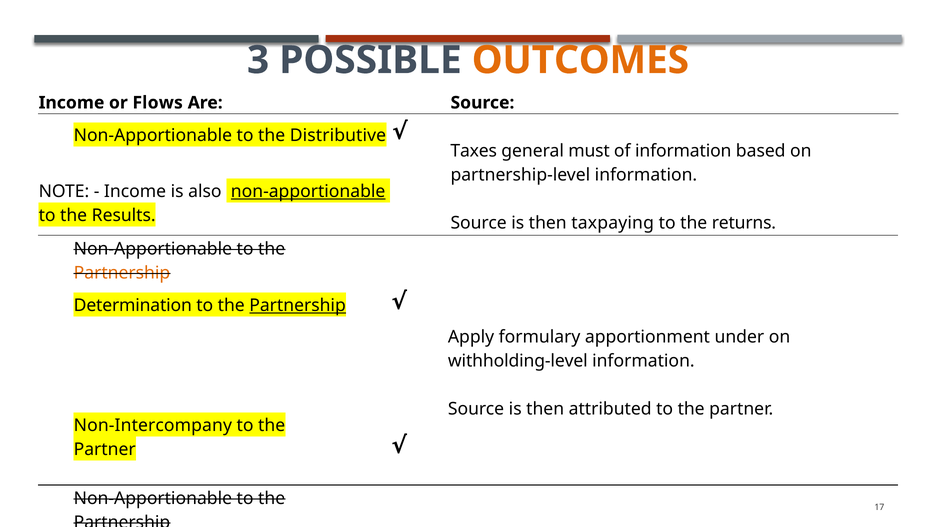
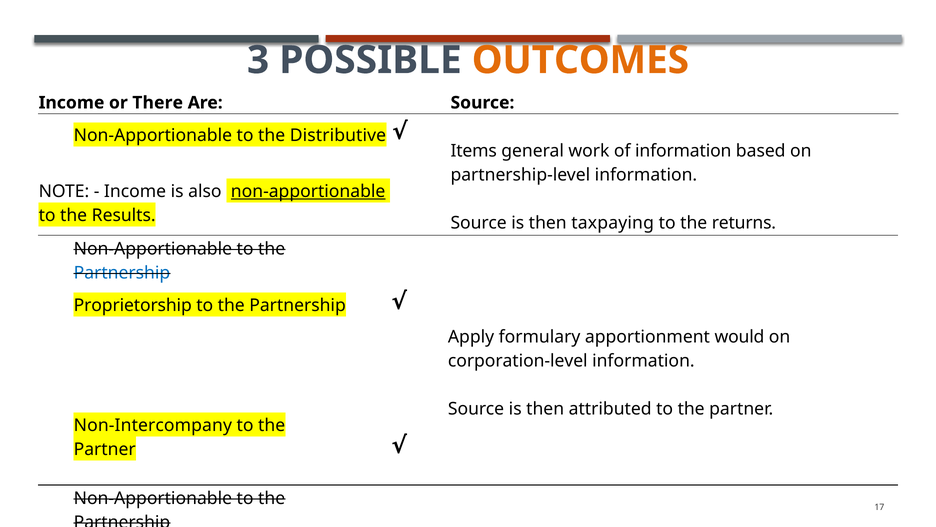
Flows: Flows -> There
Taxes: Taxes -> Items
must: must -> work
Partnership at (122, 273) colour: orange -> blue
Determination: Determination -> Proprietorship
Partnership at (298, 305) underline: present -> none
under: under -> would
withholding-level: withholding-level -> corporation-level
